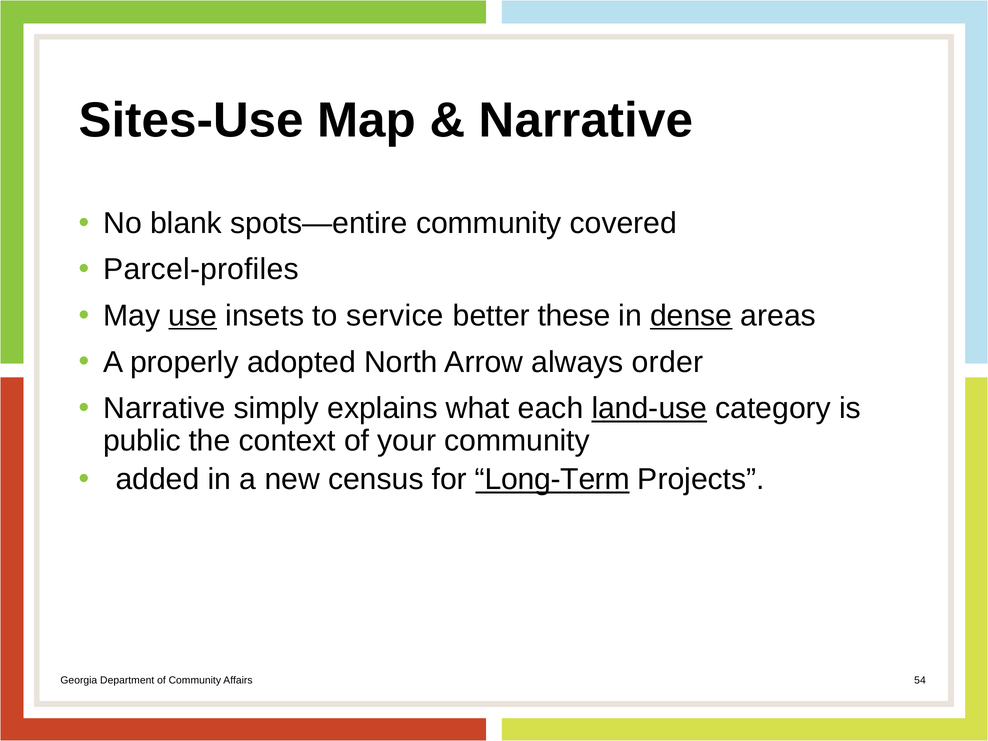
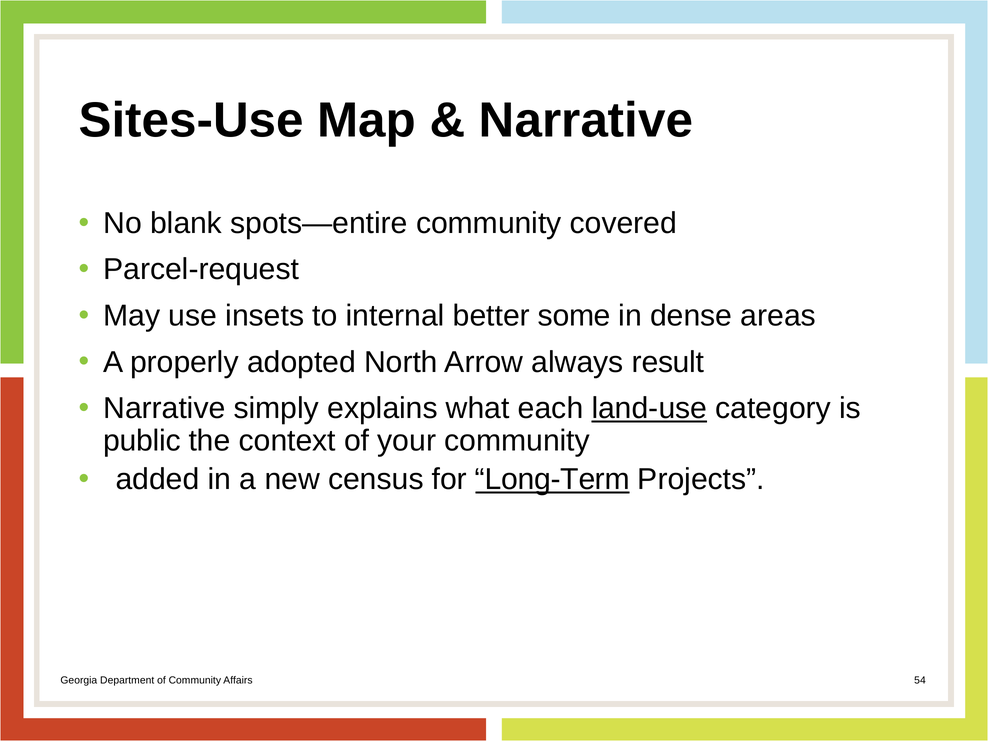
Parcel-profiles: Parcel-profiles -> Parcel-request
use underline: present -> none
service: service -> internal
these: these -> some
dense underline: present -> none
order: order -> result
